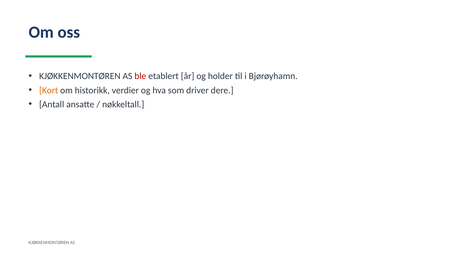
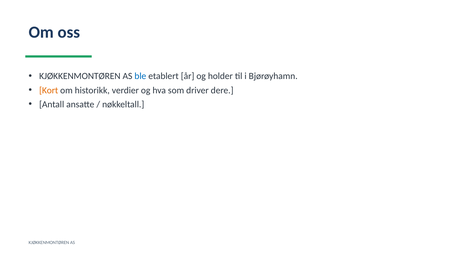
ble colour: red -> blue
